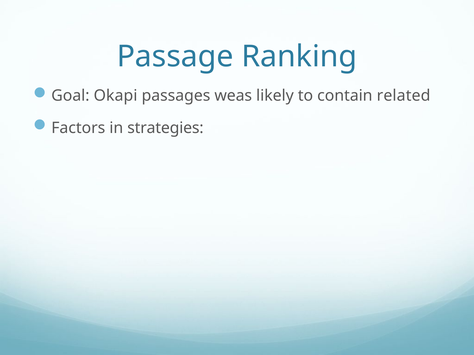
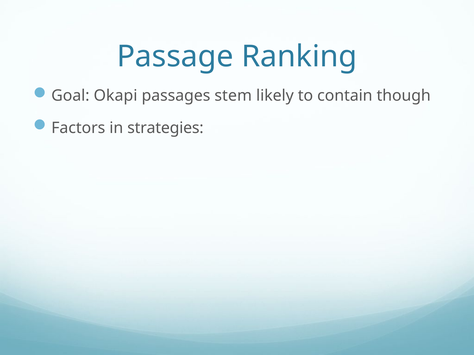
weas: weas -> stem
related: related -> though
